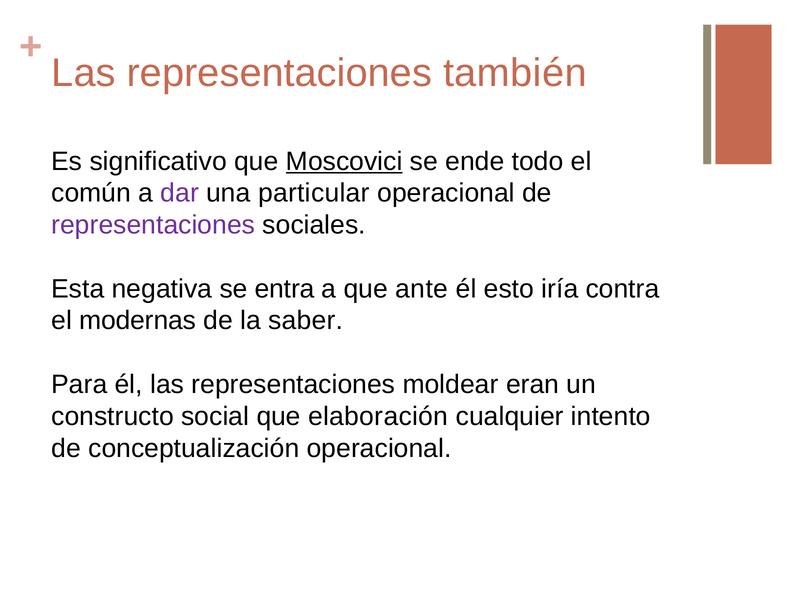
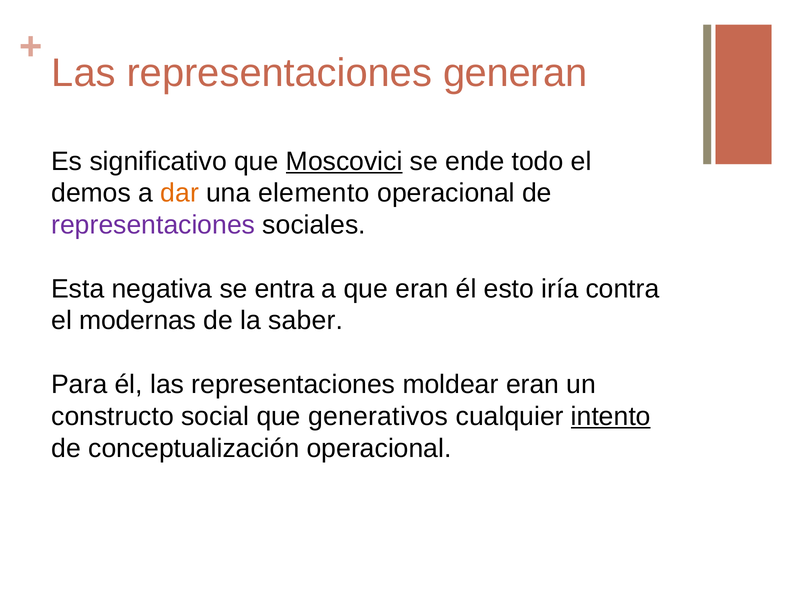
también: también -> generan
común: común -> demos
dar colour: purple -> orange
particular: particular -> elemento
que ante: ante -> eran
elaboración: elaboración -> generativos
intento underline: none -> present
